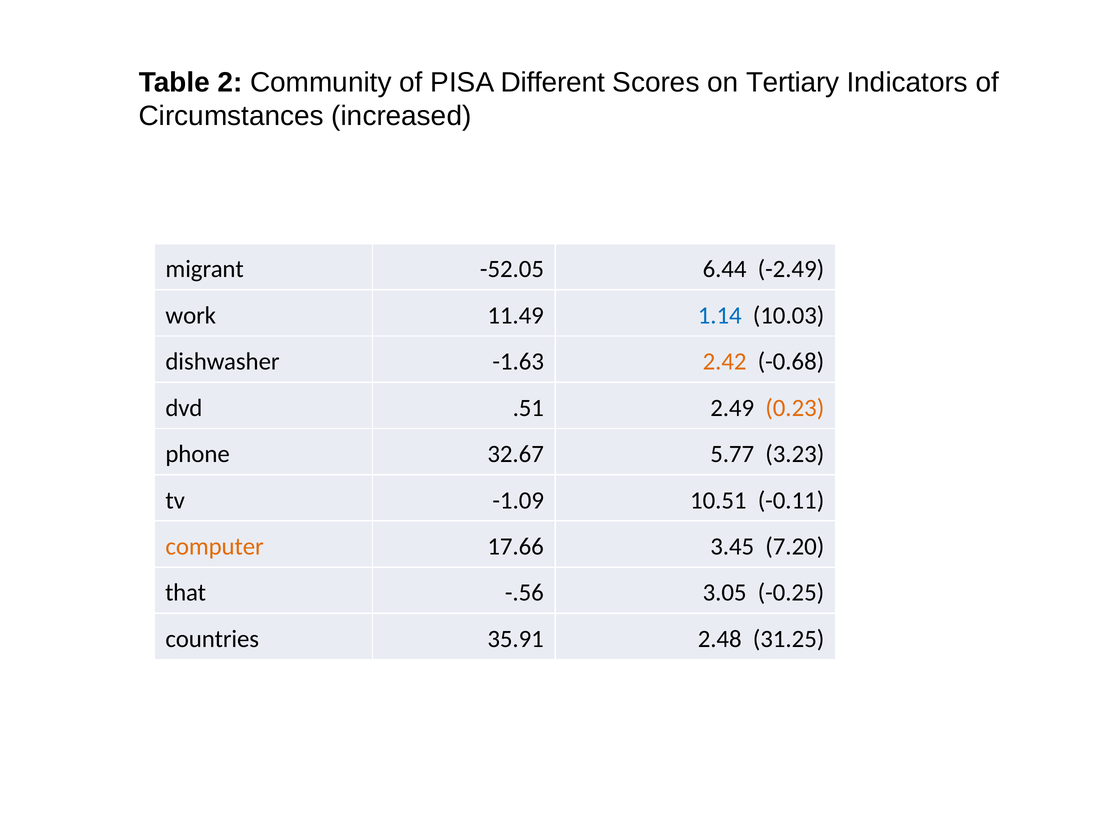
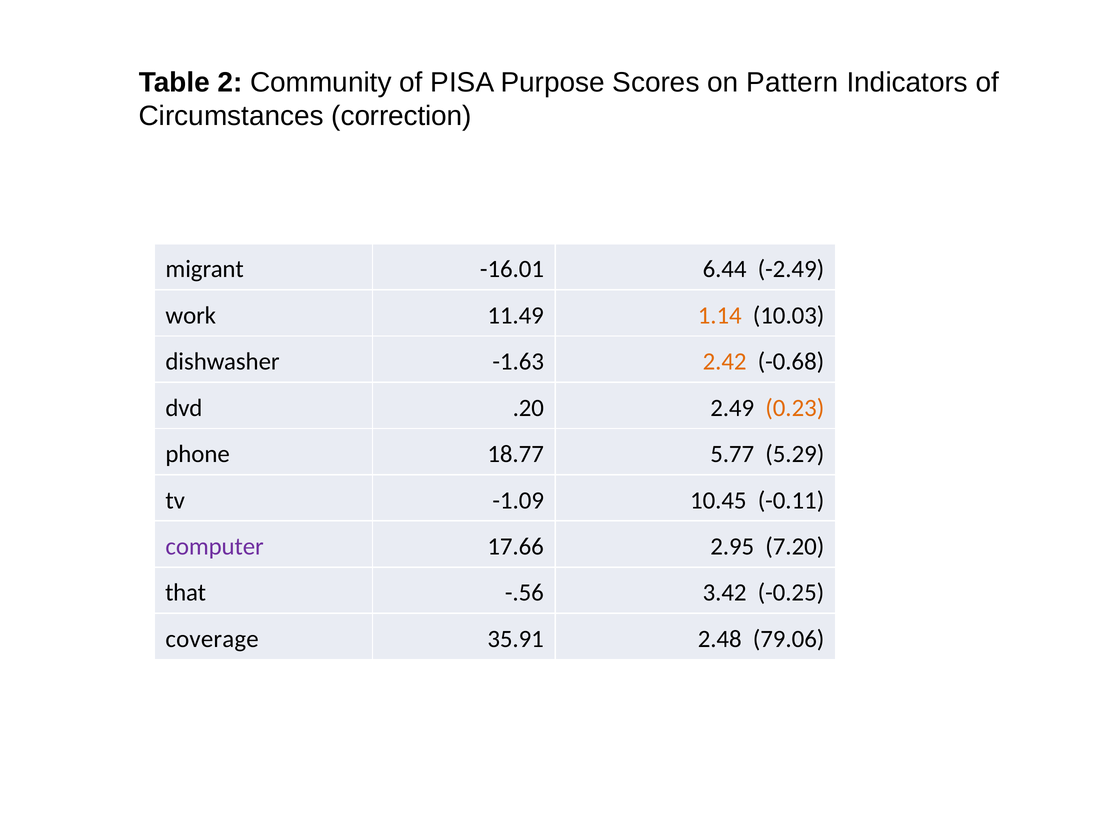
Different: Different -> Purpose
Tertiary: Tertiary -> Pattern
increased: increased -> correction
-52.05: -52.05 -> -16.01
1.14 colour: blue -> orange
.51: .51 -> .20
32.67: 32.67 -> 18.77
3.23: 3.23 -> 5.29
10.51: 10.51 -> 10.45
computer colour: orange -> purple
3.45: 3.45 -> 2.95
3.05: 3.05 -> 3.42
countries: countries -> coverage
31.25: 31.25 -> 79.06
